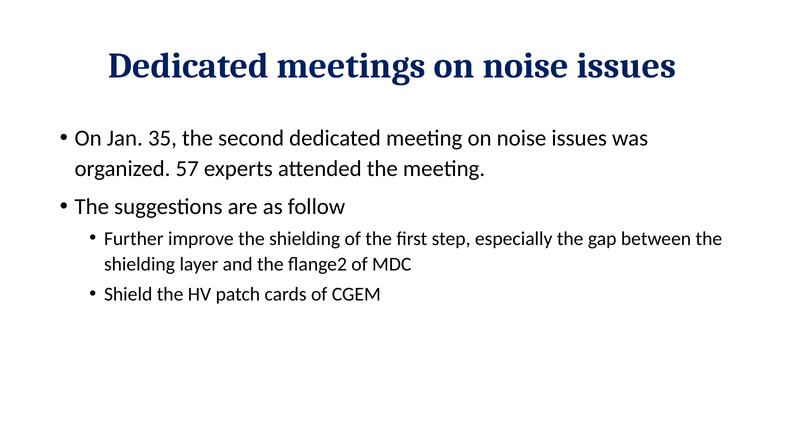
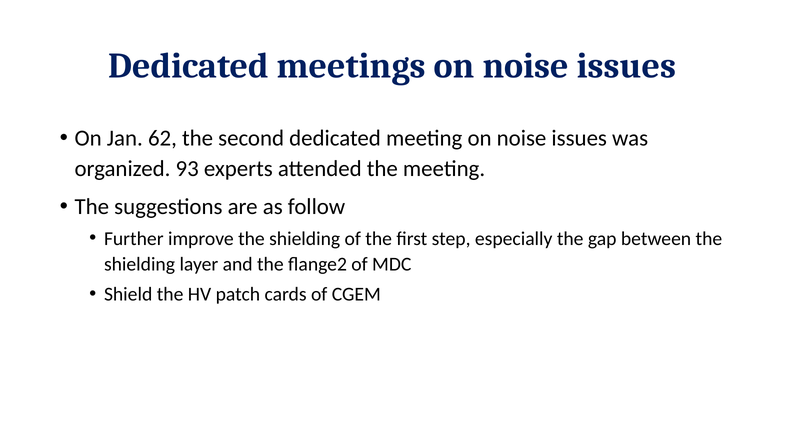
35: 35 -> 62
57: 57 -> 93
